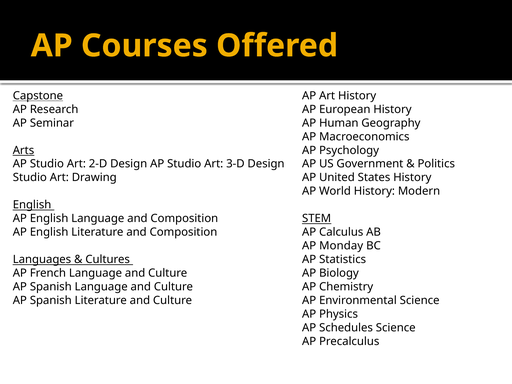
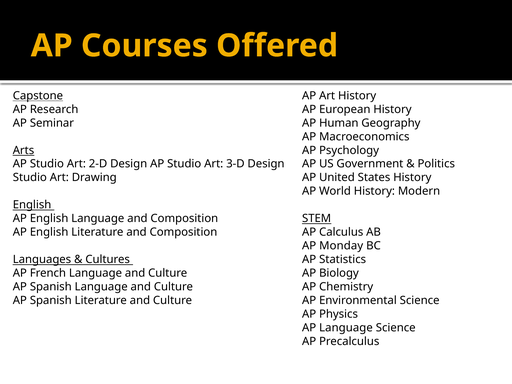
AP Schedules: Schedules -> Language
